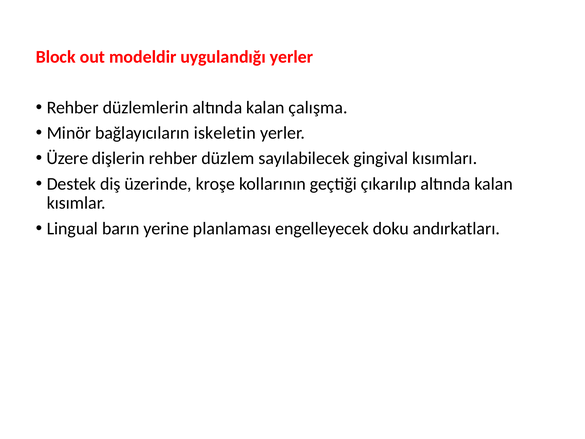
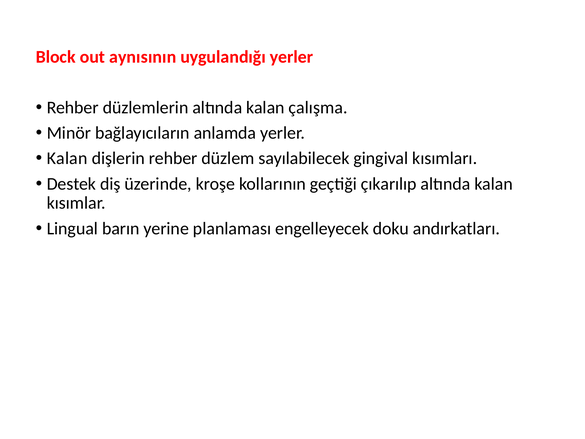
modeldir: modeldir -> aynısının
iskeletin: iskeletin -> anlamda
Üzere at (67, 158): Üzere -> Kalan
